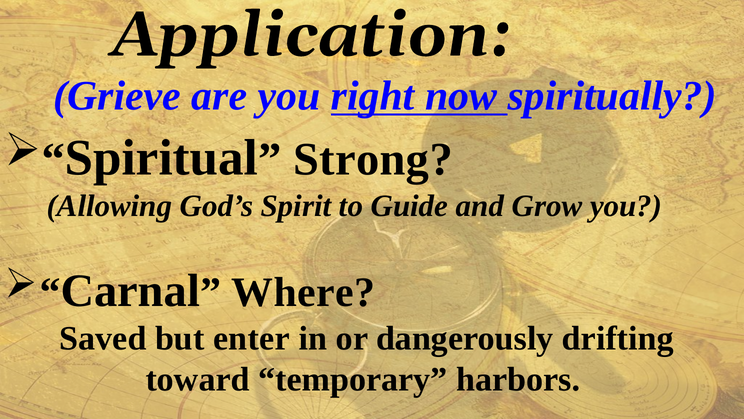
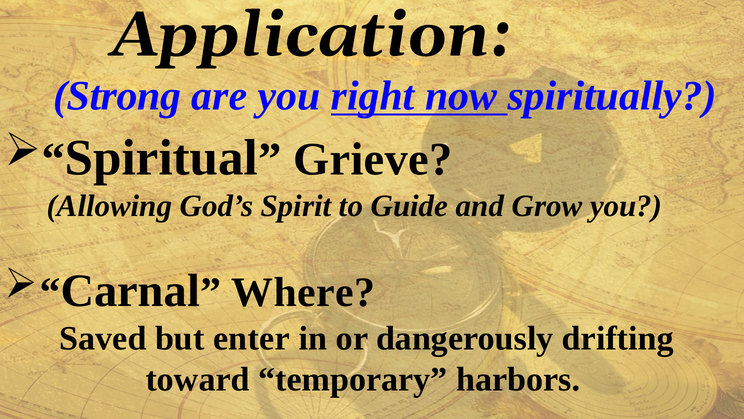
Grieve: Grieve -> Strong
Strong: Strong -> Grieve
